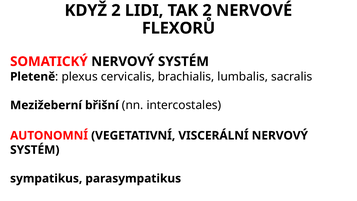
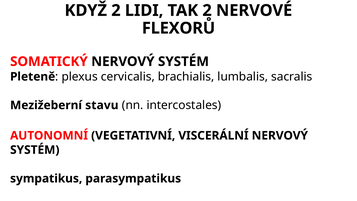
břišní: břišní -> stavu
